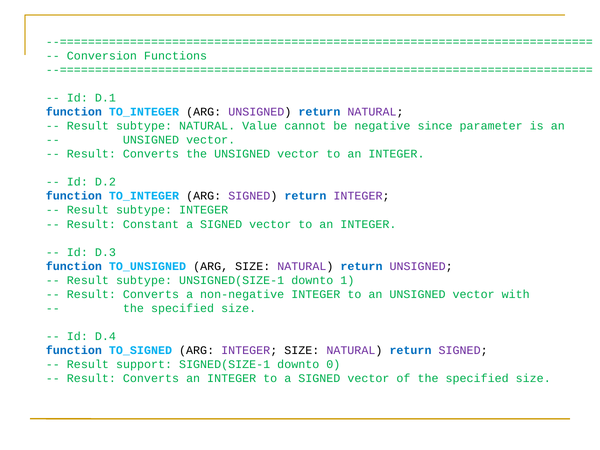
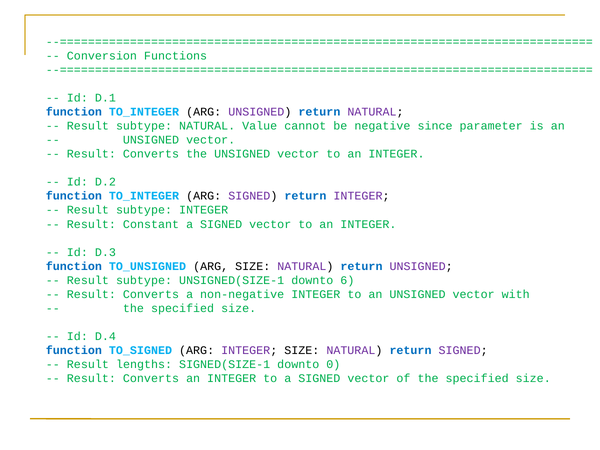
1: 1 -> 6
support: support -> lengths
